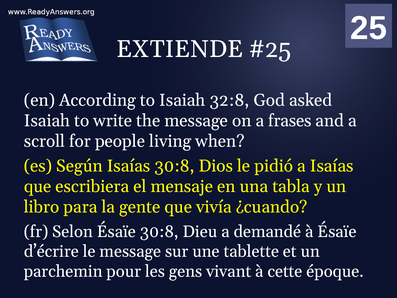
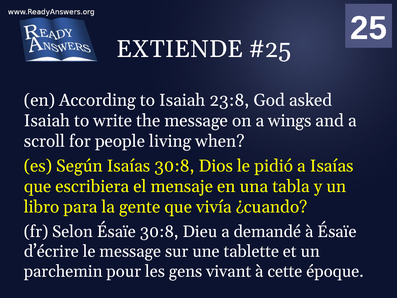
32:8: 32:8 -> 23:8
frases: frases -> wings
